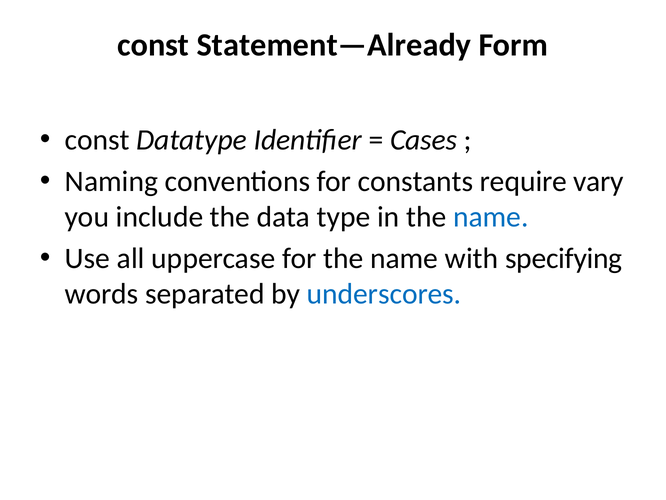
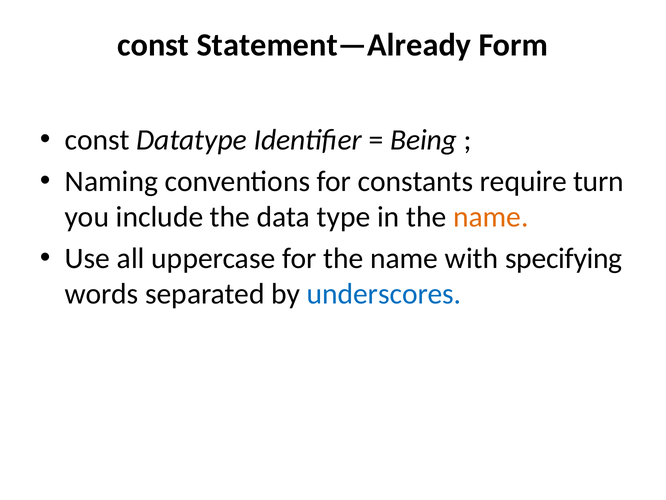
Cases: Cases -> Being
vary: vary -> turn
name at (491, 217) colour: blue -> orange
